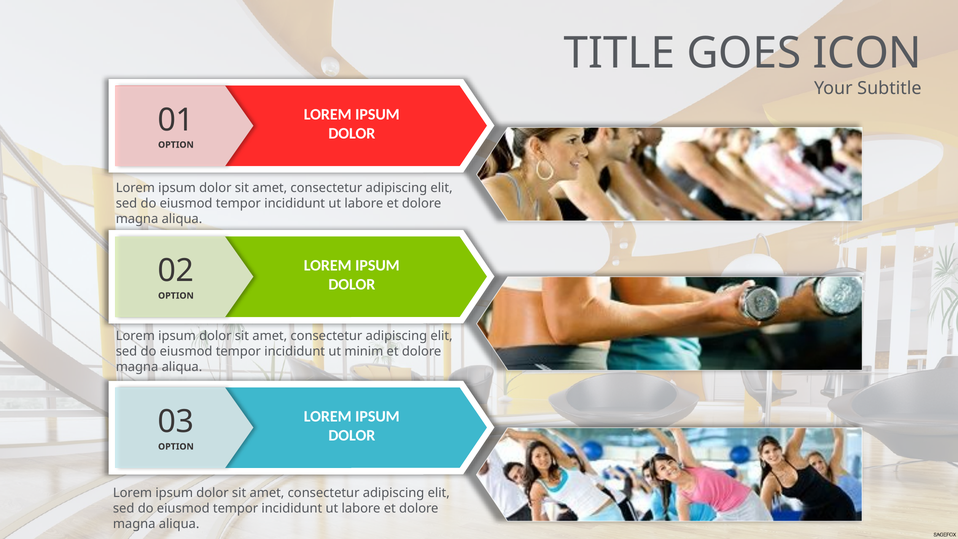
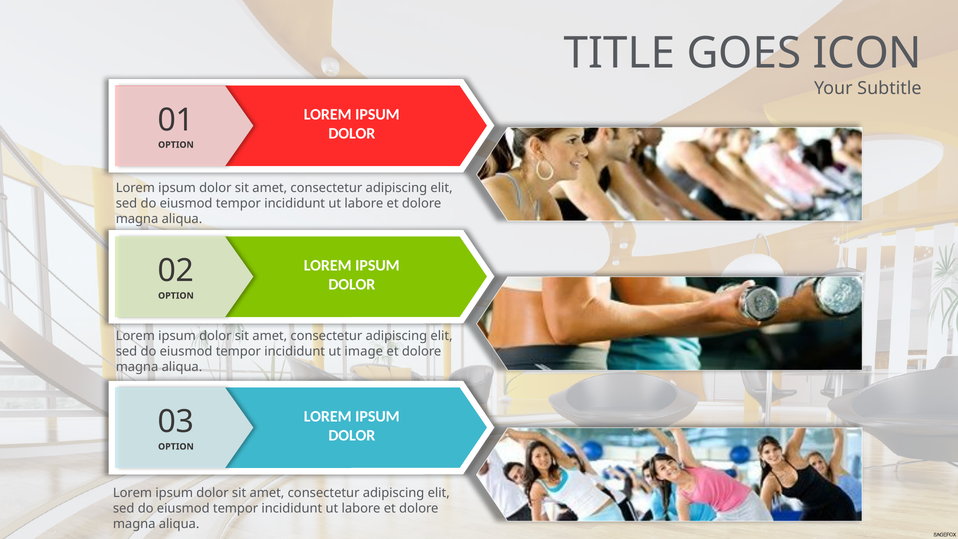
minim: minim -> image
